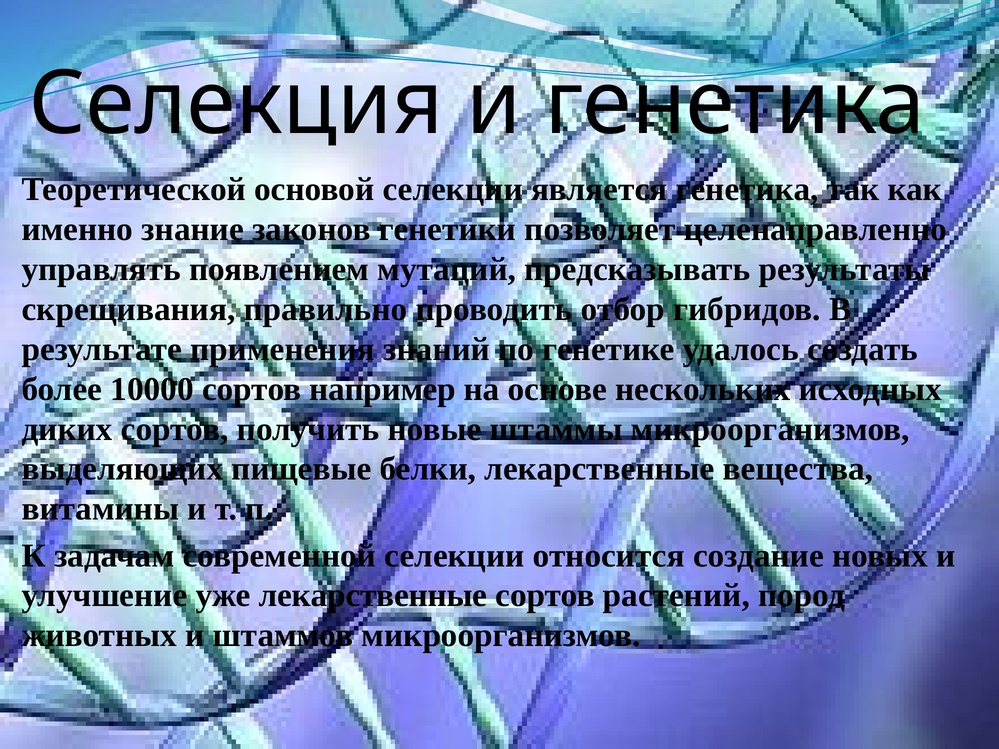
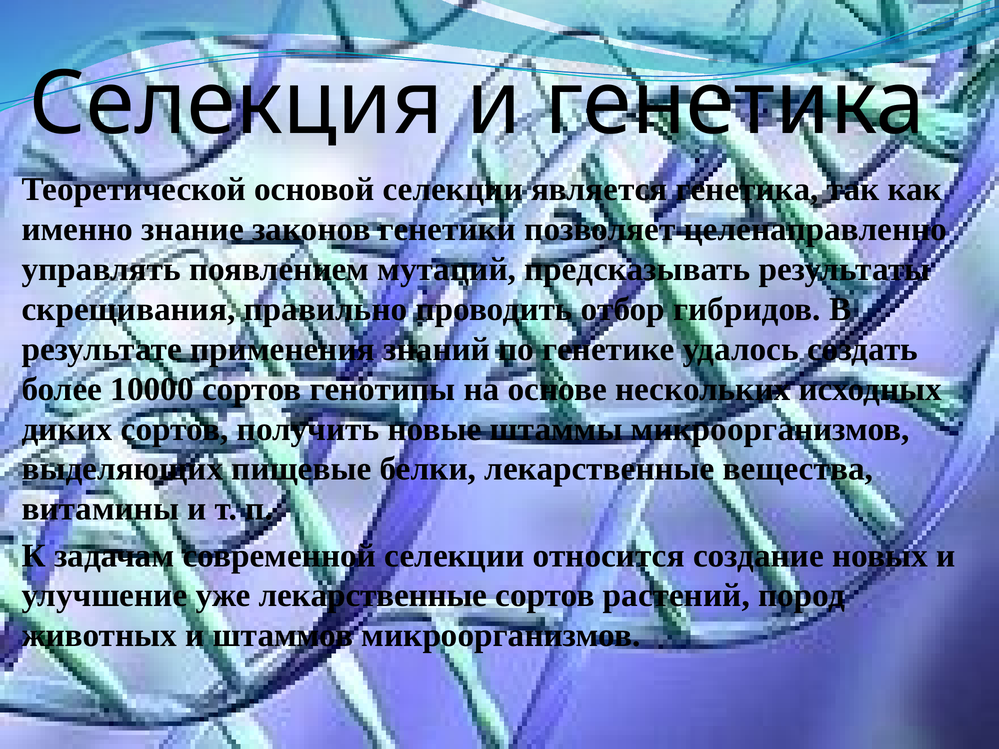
например: например -> генотипы
